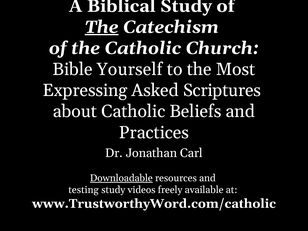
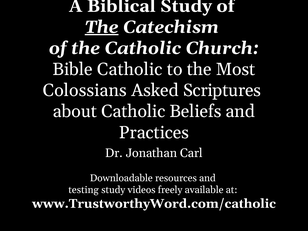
Bible Yourself: Yourself -> Catholic
Expressing: Expressing -> Colossians
Downloadable underline: present -> none
